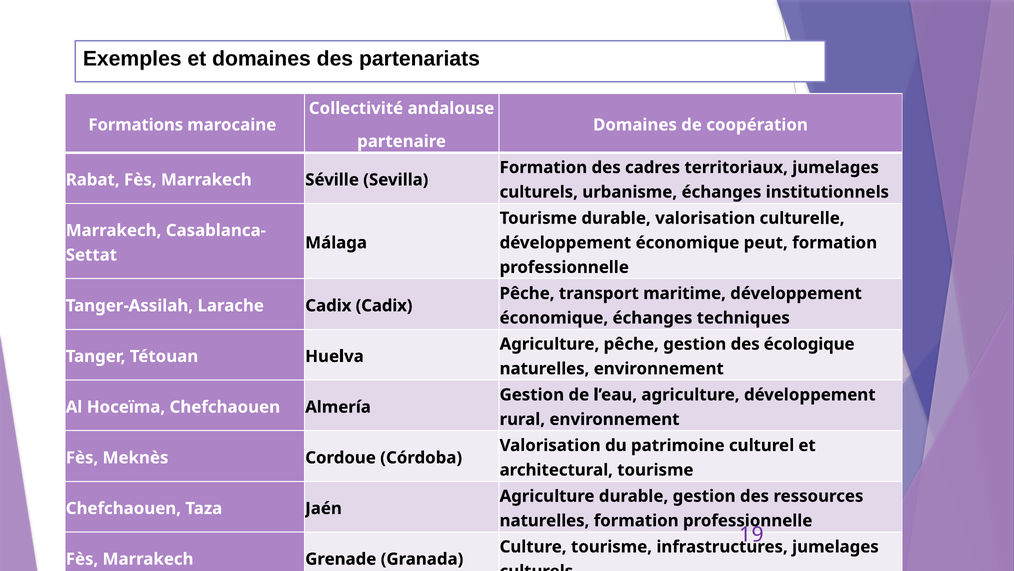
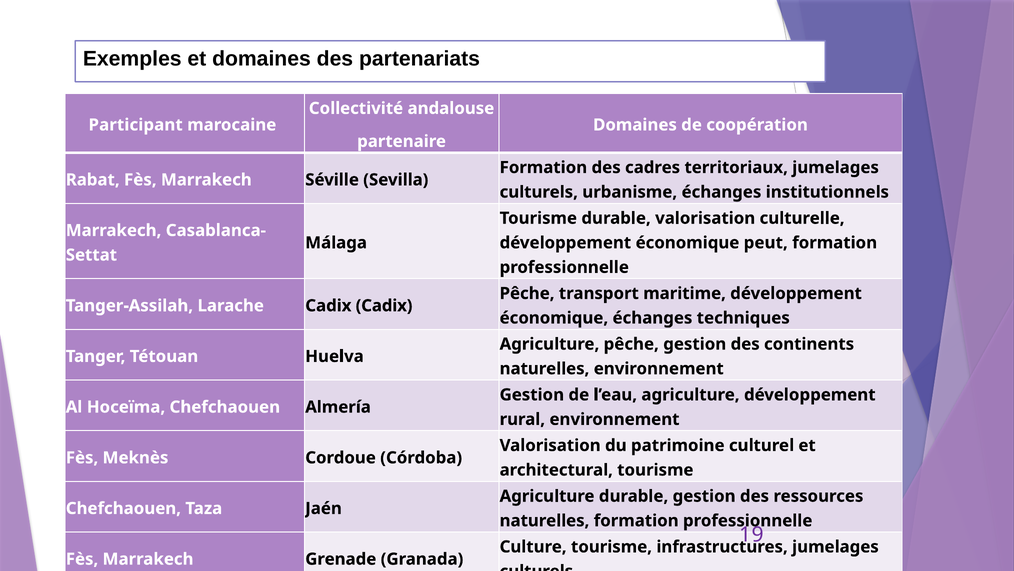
Formations: Formations -> Participant
écologique: écologique -> continents
